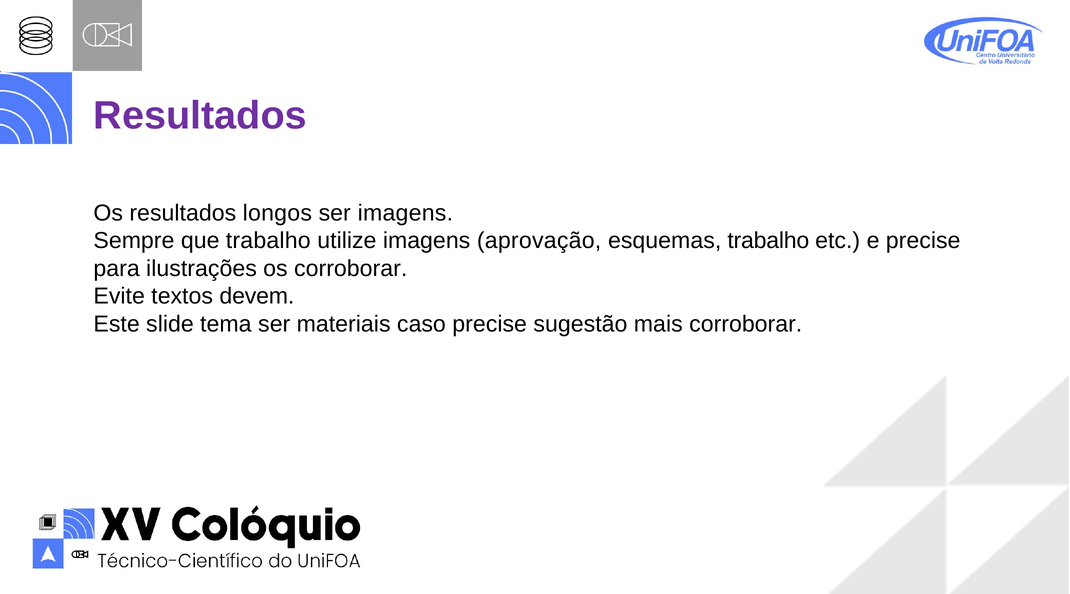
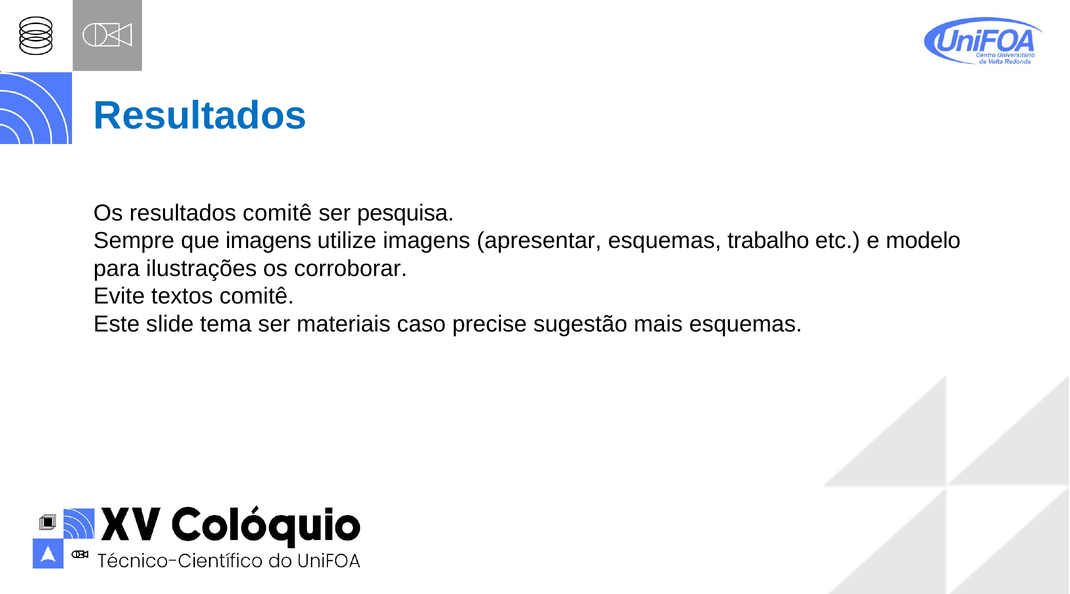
Resultados at (200, 116) colour: purple -> blue
resultados longos: longos -> comitê
ser imagens: imagens -> pesquisa
que trabalho: trabalho -> imagens
aprovação: aprovação -> apresentar
e precise: precise -> modelo
textos devem: devem -> comitê
mais corroborar: corroborar -> esquemas
